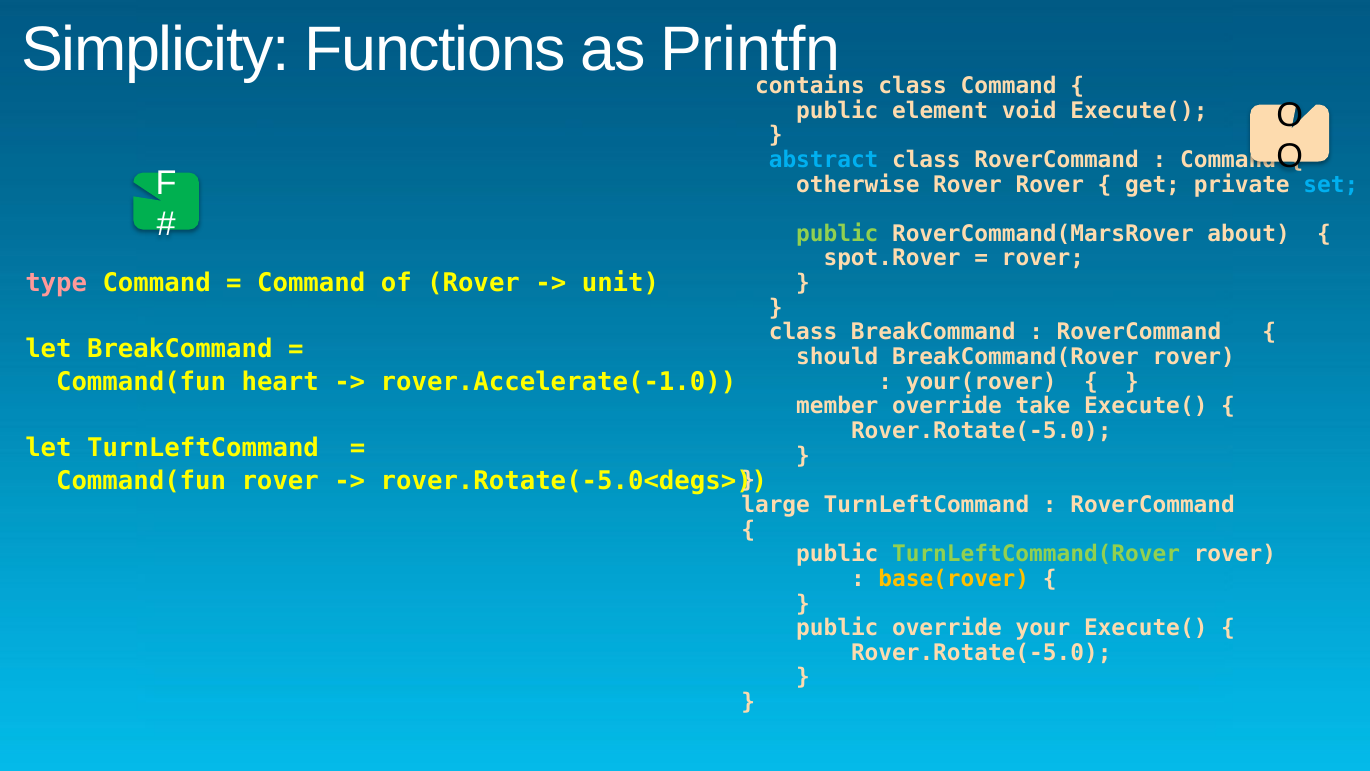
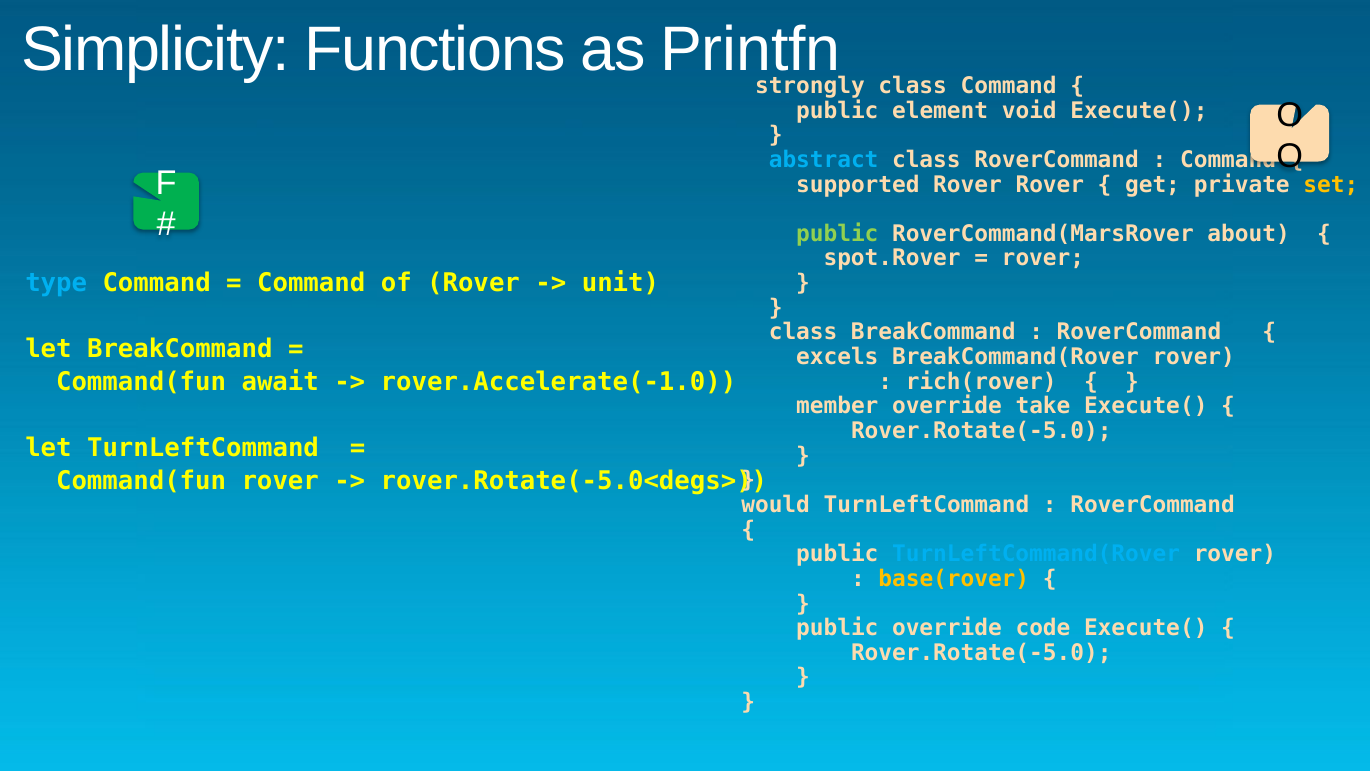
contains: contains -> strongly
otherwise: otherwise -> supported
set colour: light blue -> yellow
type colour: pink -> light blue
should: should -> excels
heart: heart -> await
your(rover: your(rover -> rich(rover
large: large -> would
TurnLeftCommand(Rover colour: light green -> light blue
your: your -> code
